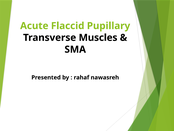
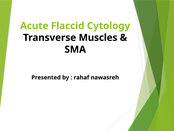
Pupillary: Pupillary -> Cytology
